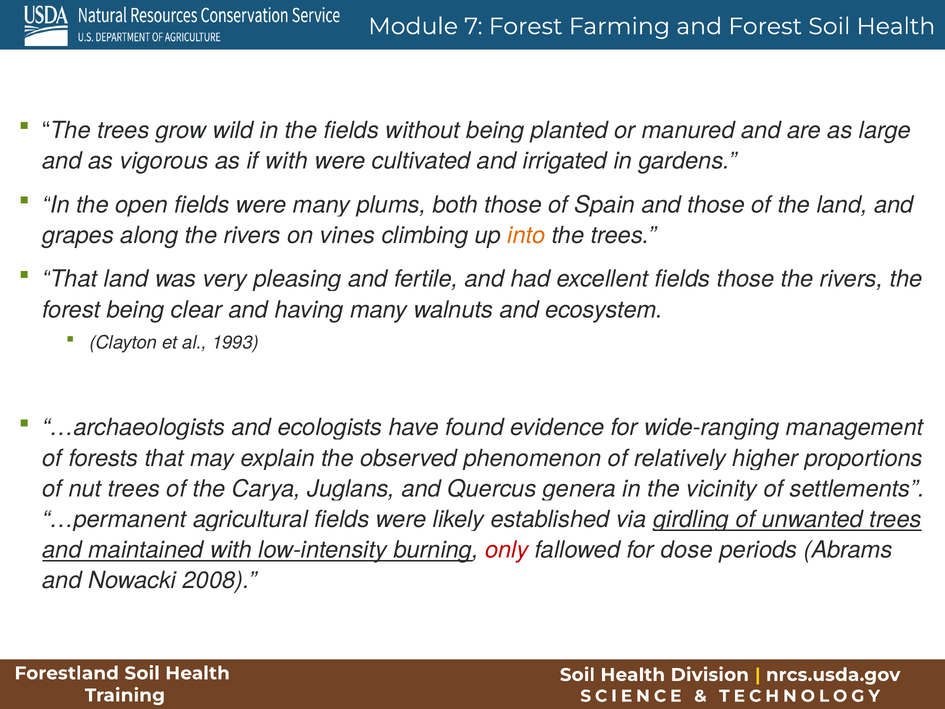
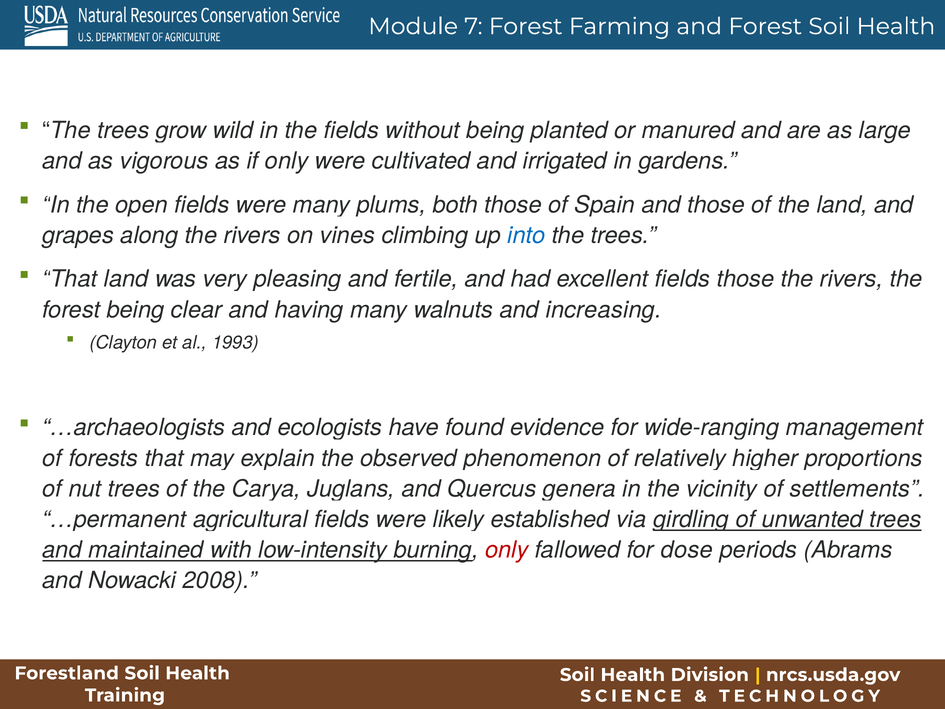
if with: with -> only
into colour: orange -> blue
ecosystem: ecosystem -> increasing
